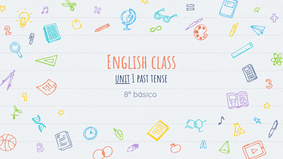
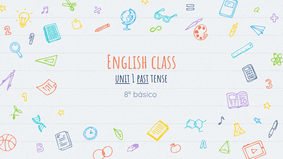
past underline: none -> present
